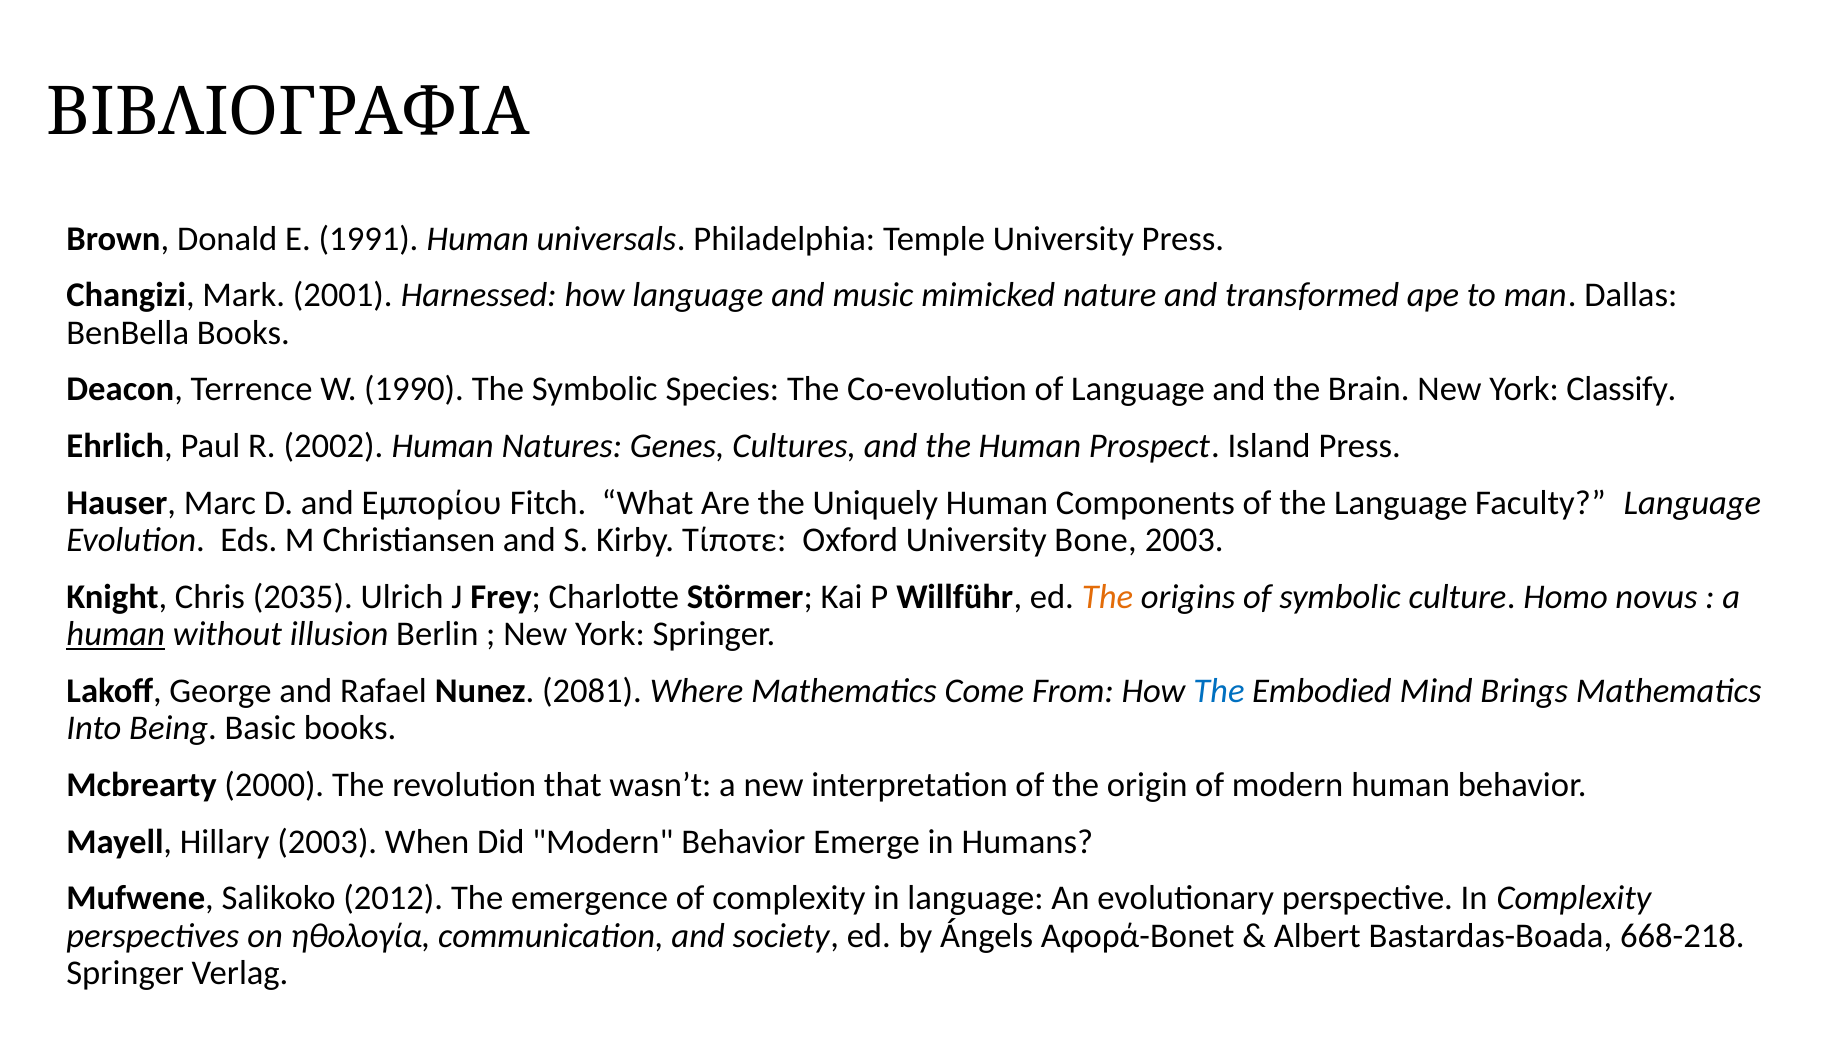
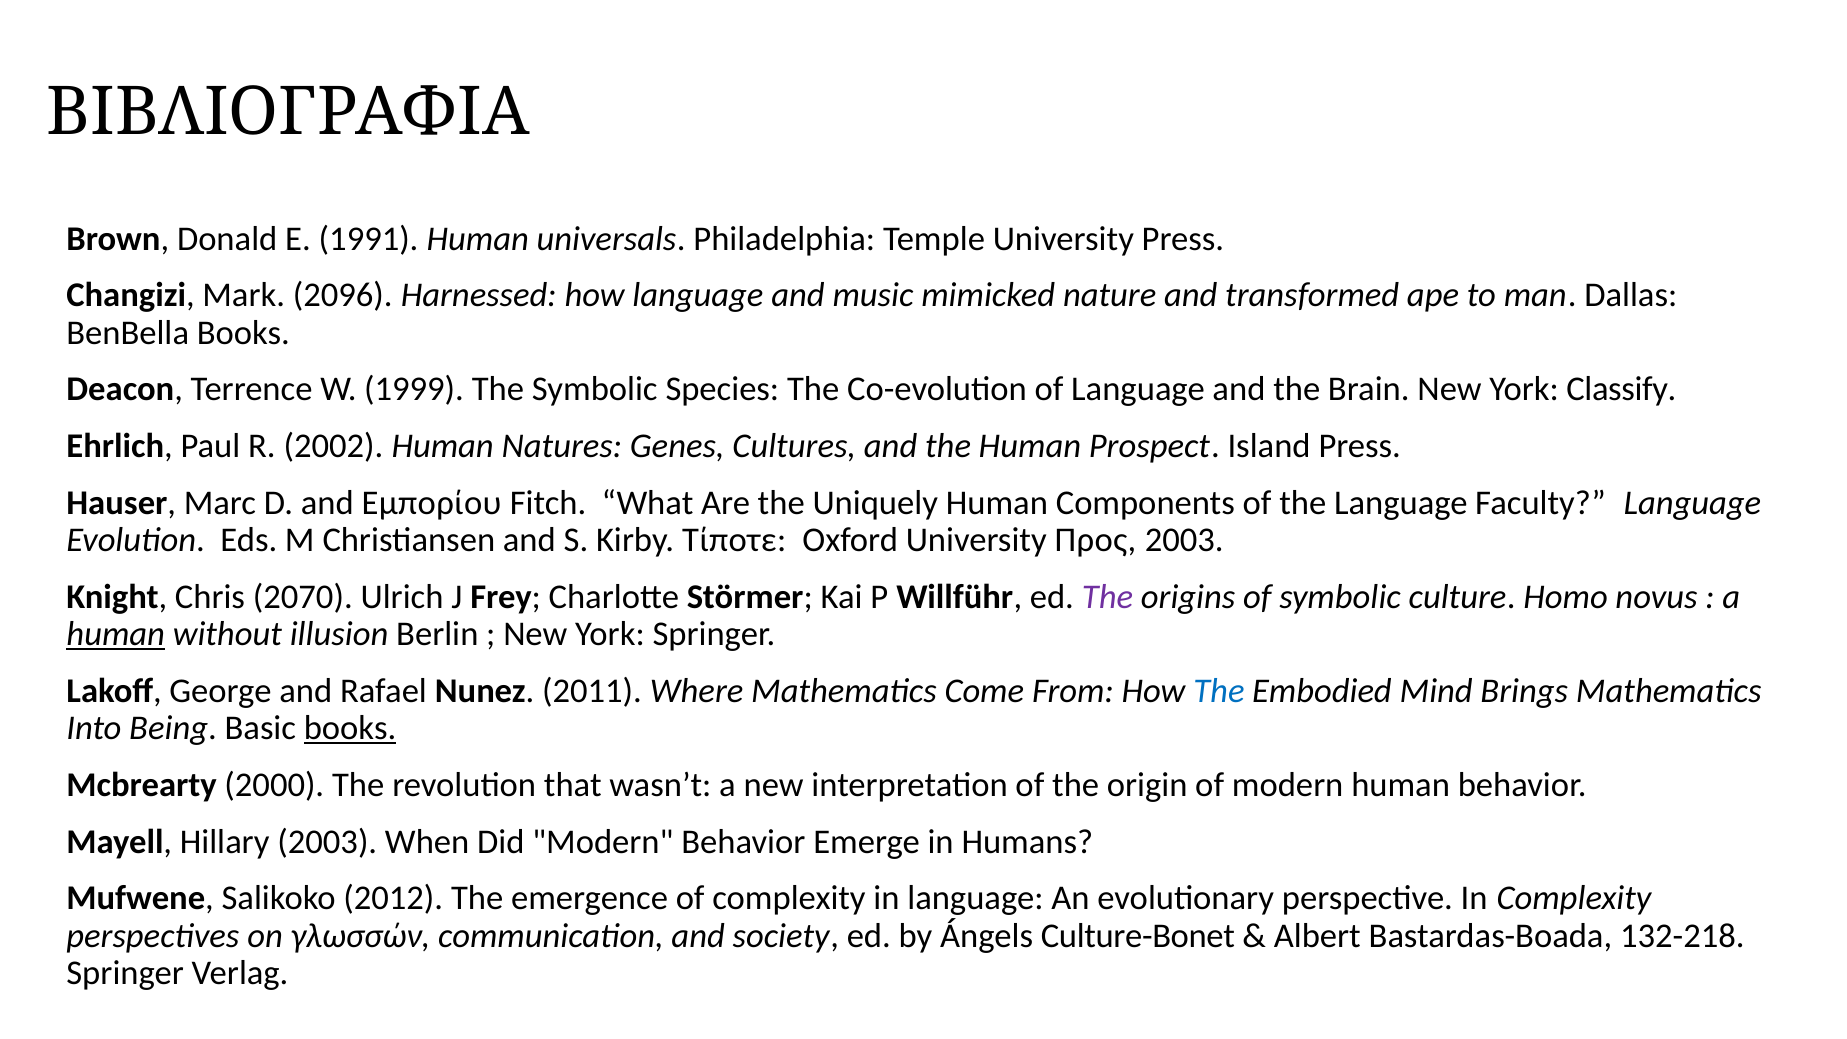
2001: 2001 -> 2096
1990: 1990 -> 1999
Bone: Bone -> Προς
2035: 2035 -> 2070
The at (1107, 597) colour: orange -> purple
2081: 2081 -> 2011
books at (350, 728) underline: none -> present
ηθολογία: ηθολογία -> γλωσσών
Αφορά-Bonet: Αφορά-Bonet -> Culture-Bonet
668-218: 668-218 -> 132-218
